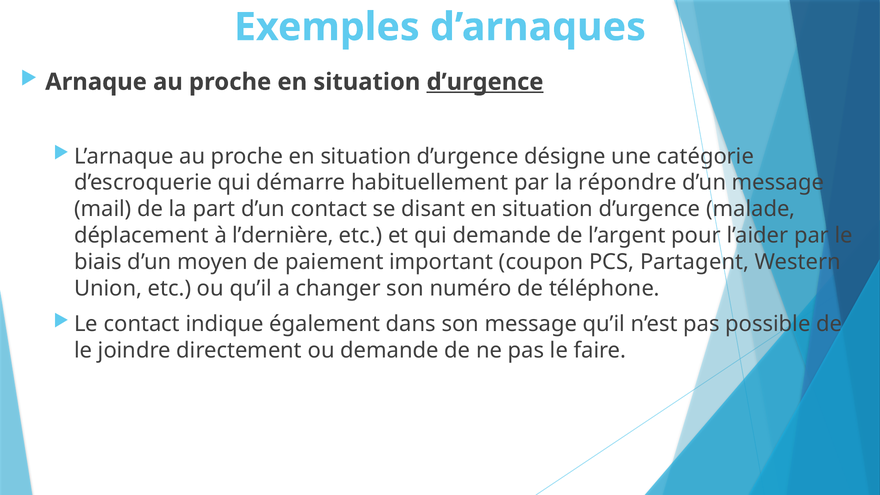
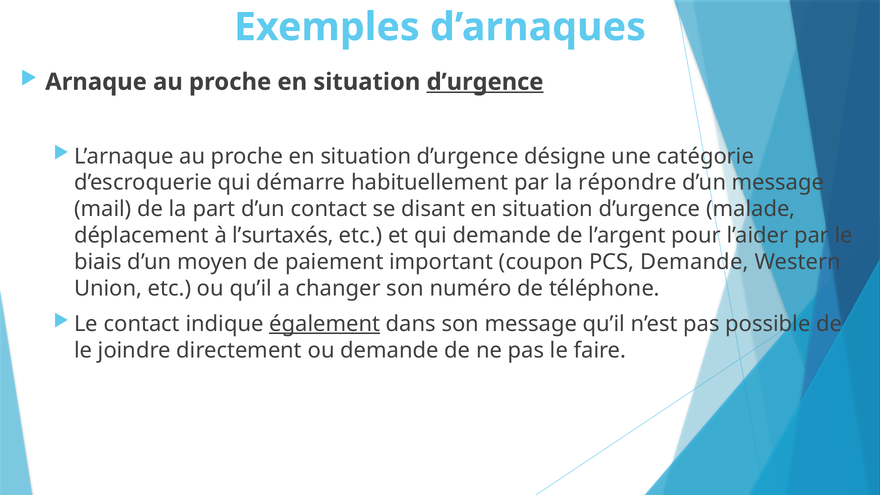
l’dernière: l’dernière -> l’surtaxés
PCS Partagent: Partagent -> Demande
également underline: none -> present
